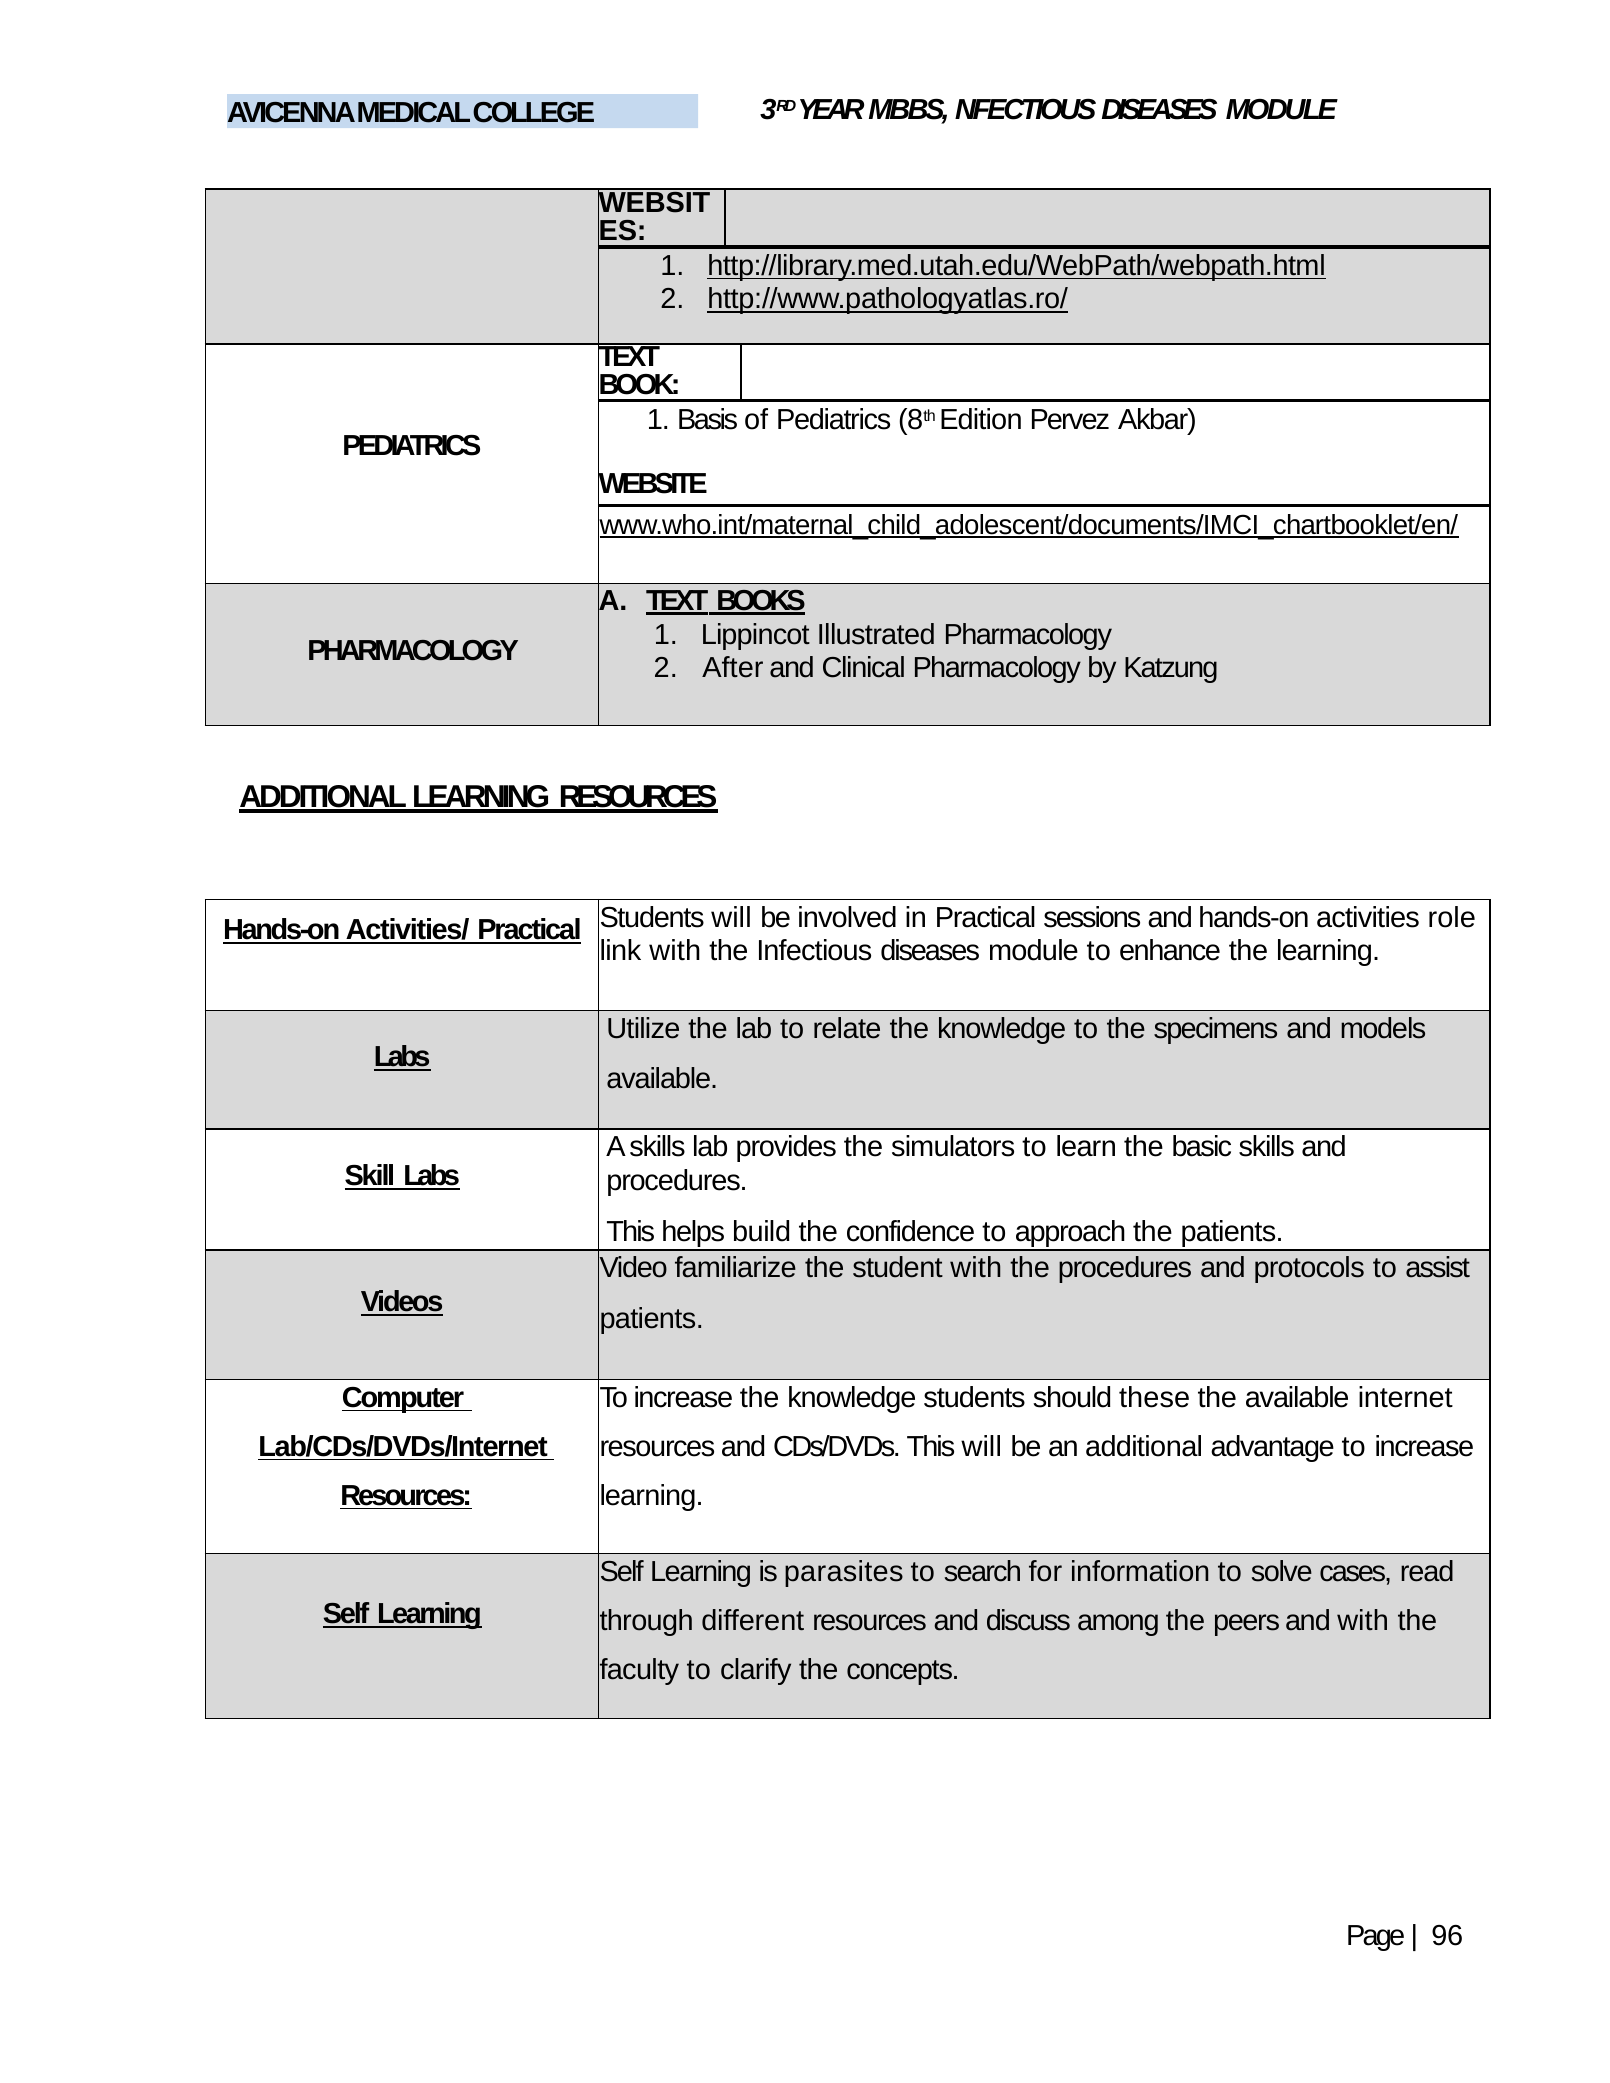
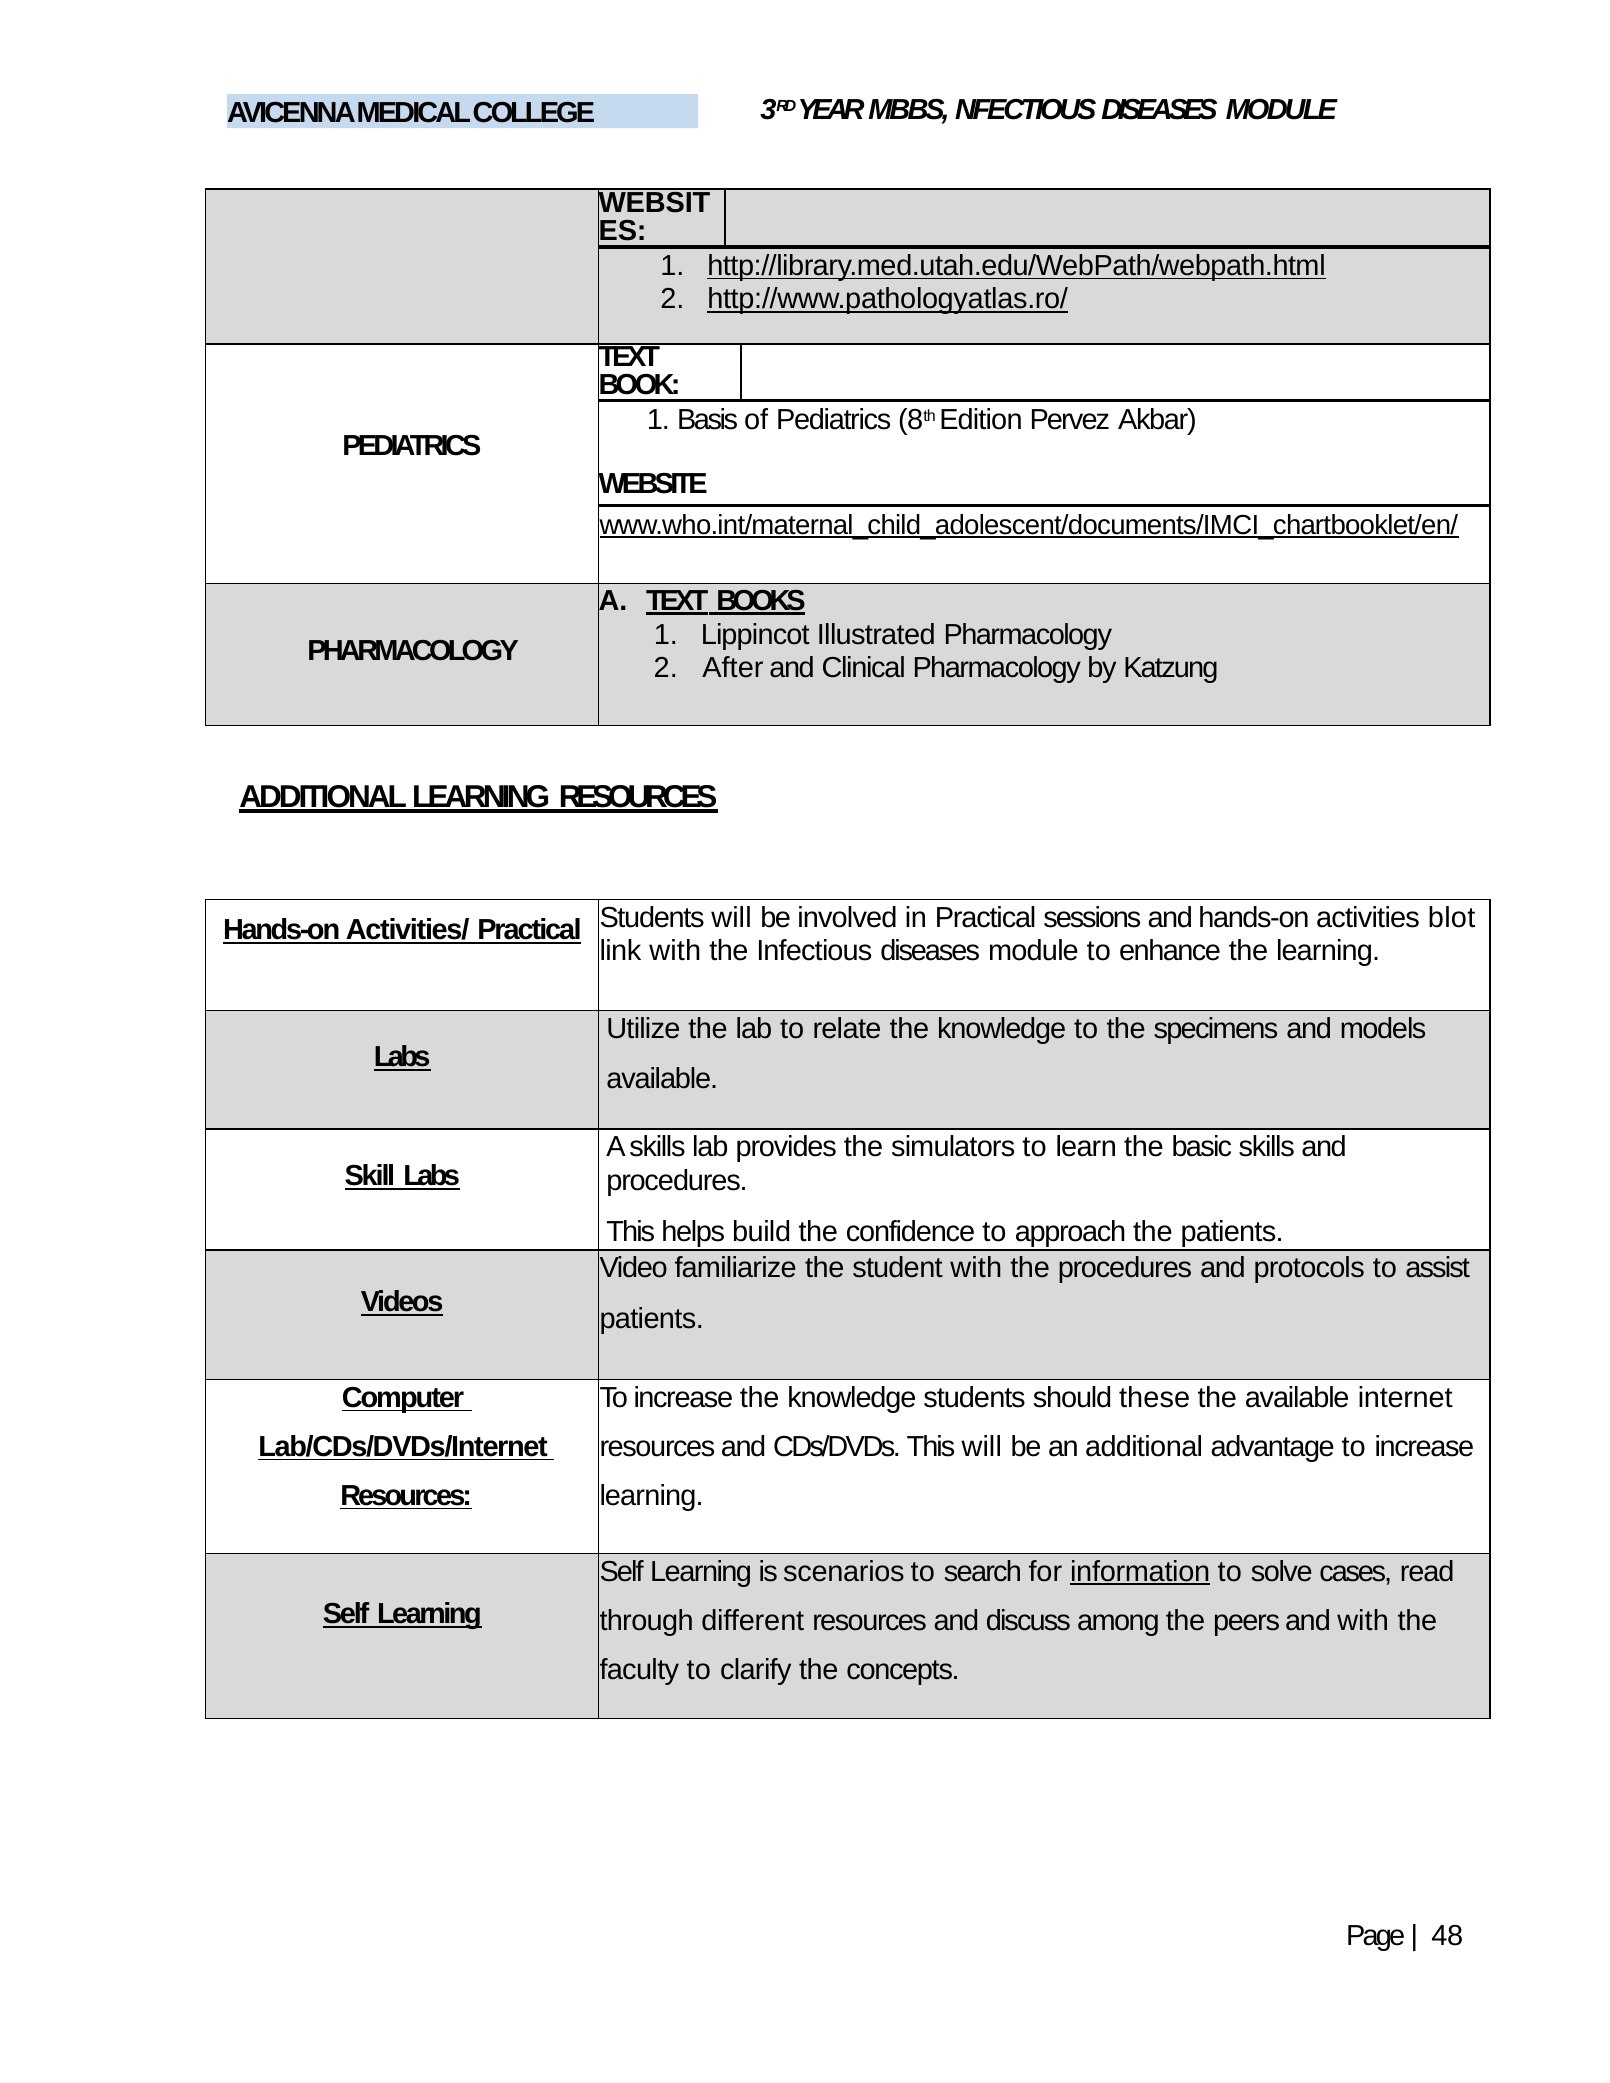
role: role -> blot
parasites: parasites -> scenarios
information underline: none -> present
96: 96 -> 48
